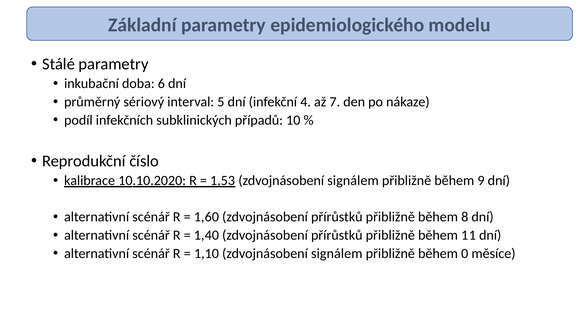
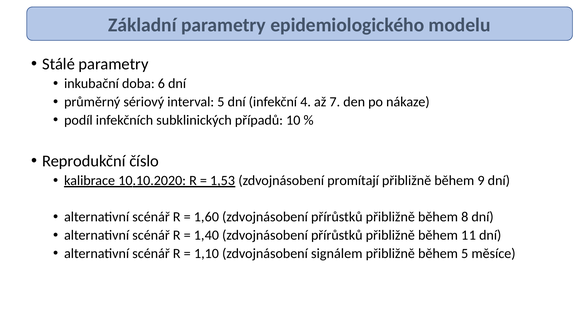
1,53 zdvojnásobení signálem: signálem -> promítají
během 0: 0 -> 5
